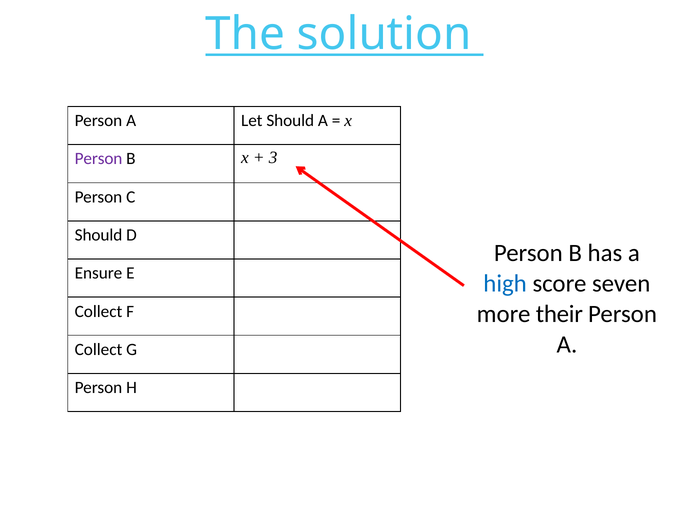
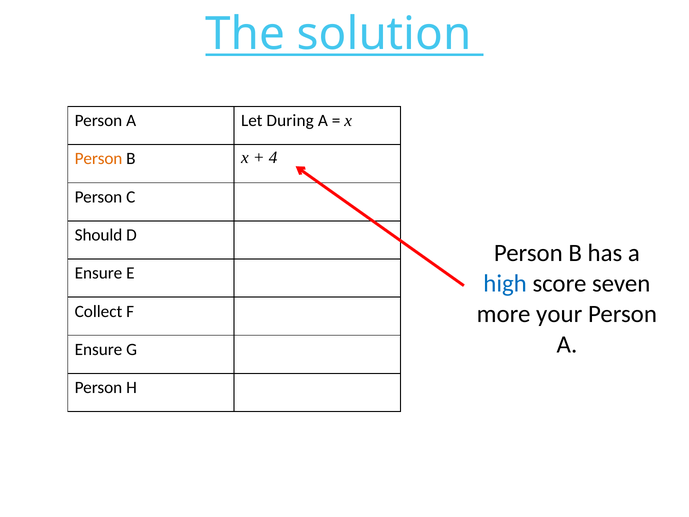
Let Should: Should -> During
Person at (99, 159) colour: purple -> orange
3: 3 -> 4
their: their -> your
Collect at (98, 349): Collect -> Ensure
